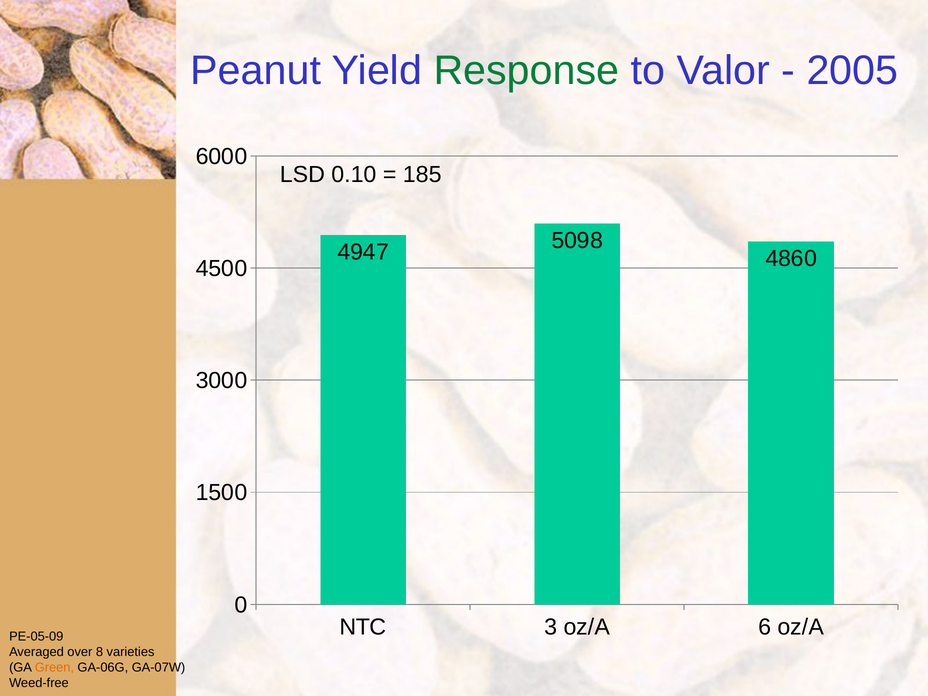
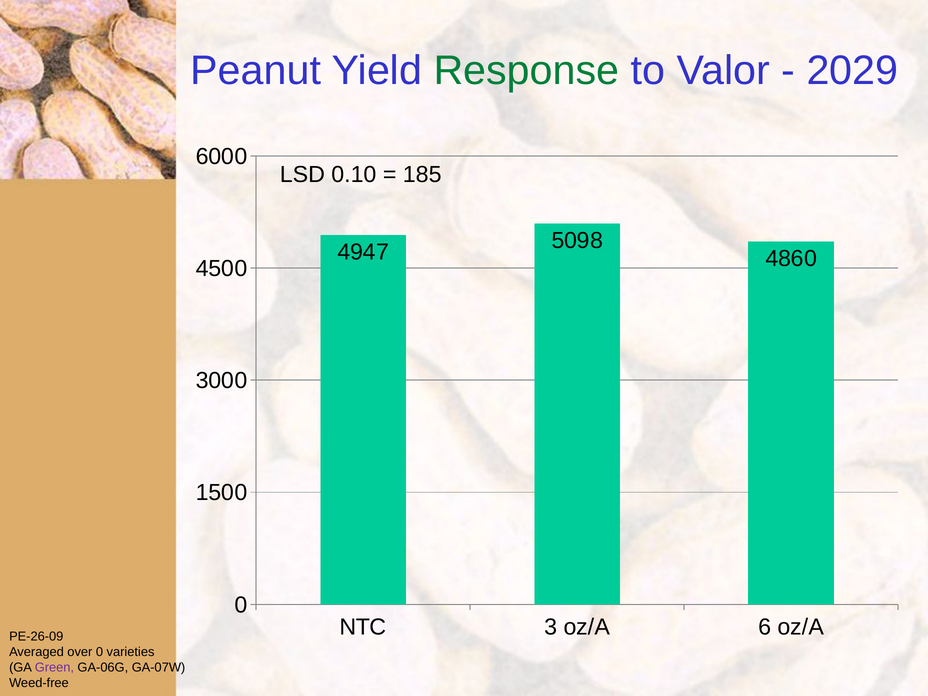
2005: 2005 -> 2029
PE-05-09: PE-05-09 -> PE-26-09
over 8: 8 -> 0
Green colour: orange -> purple
